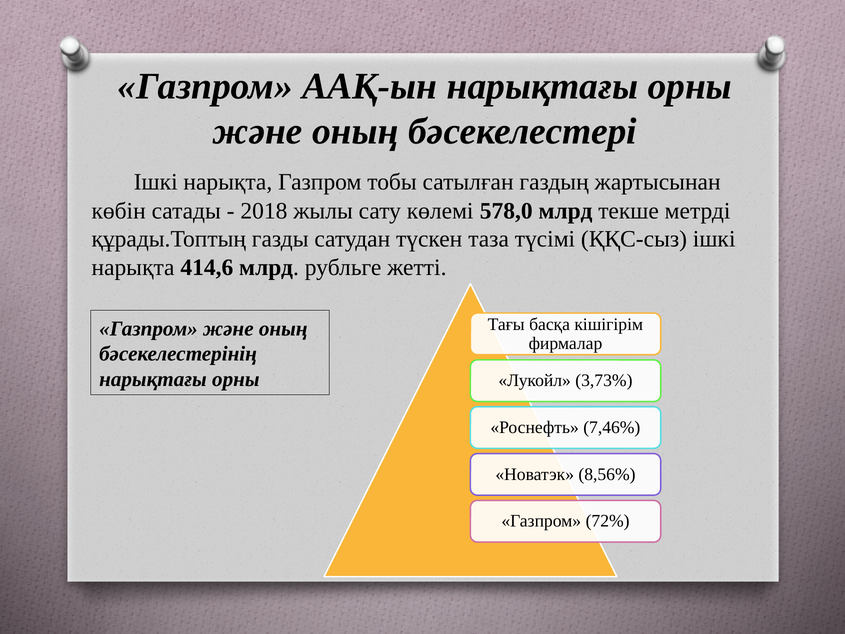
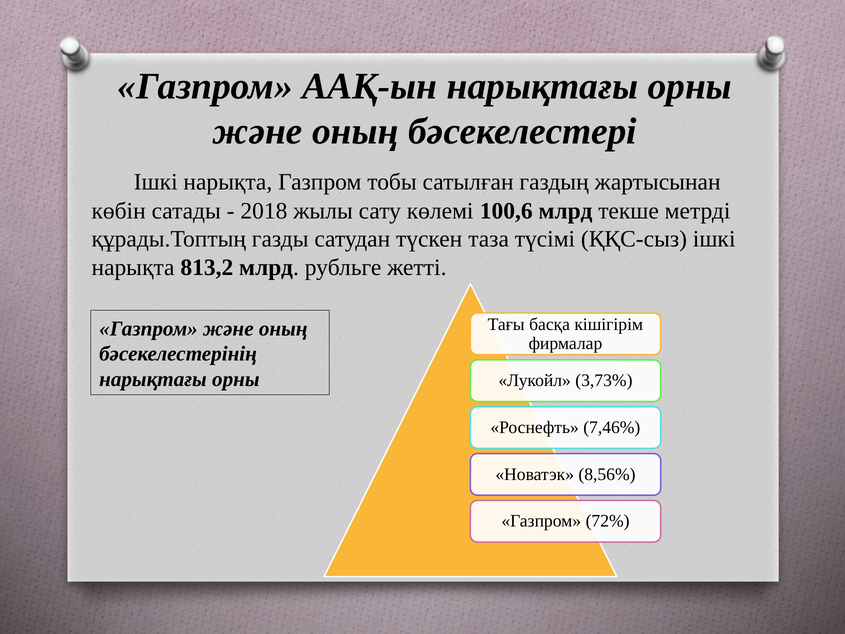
578,0: 578,0 -> 100,6
414,6: 414,6 -> 813,2
